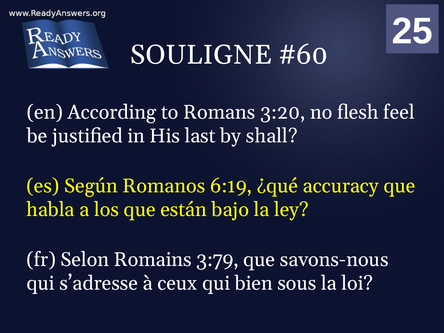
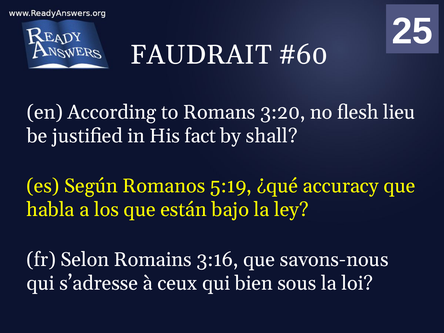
SOULIGNE: SOULIGNE -> FAUDRAIT
feel: feel -> lieu
last: last -> fact
6:19: 6:19 -> 5:19
3:79: 3:79 -> 3:16
